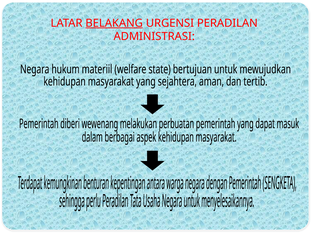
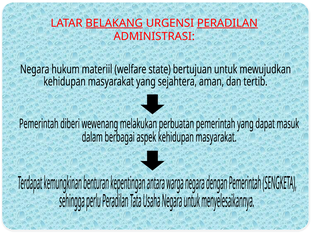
PERADILAN underline: none -> present
